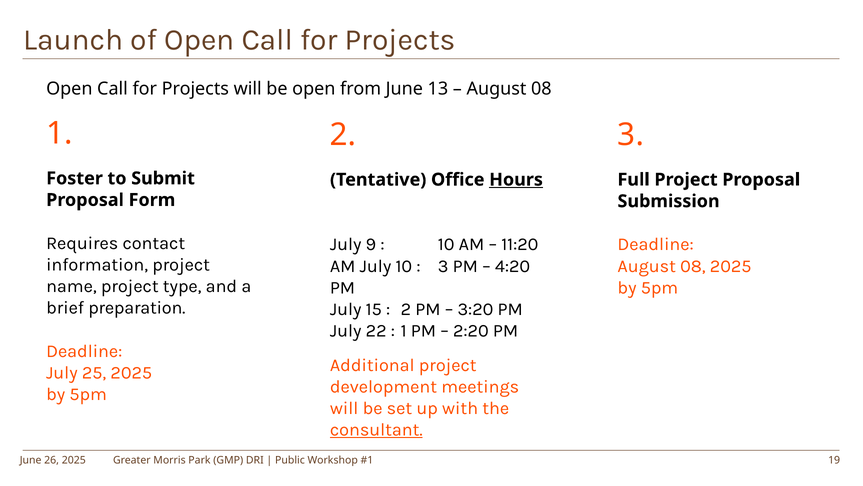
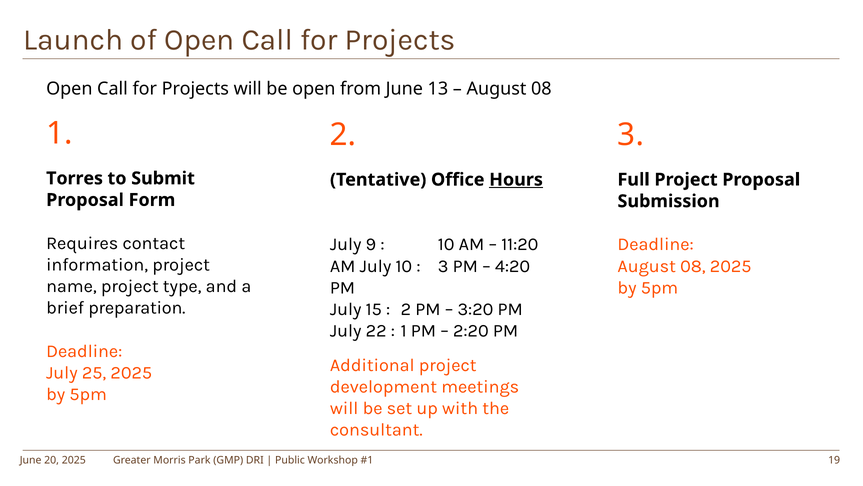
Foster: Foster -> Torres
consultant underline: present -> none
26: 26 -> 20
